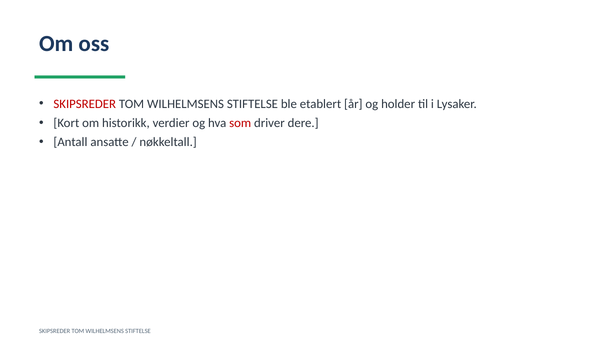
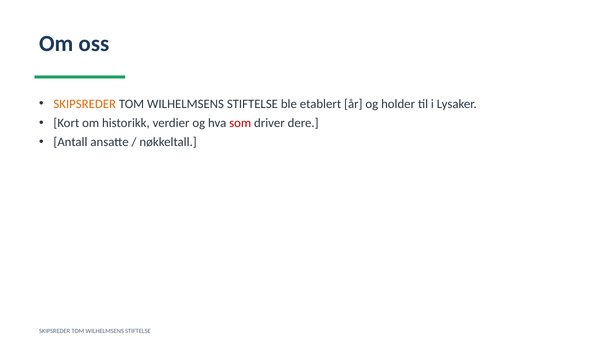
SKIPSREDER at (85, 104) colour: red -> orange
